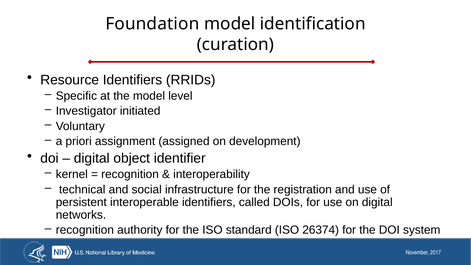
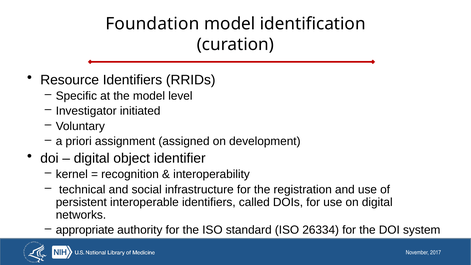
recognition at (85, 230): recognition -> appropriate
26374: 26374 -> 26334
